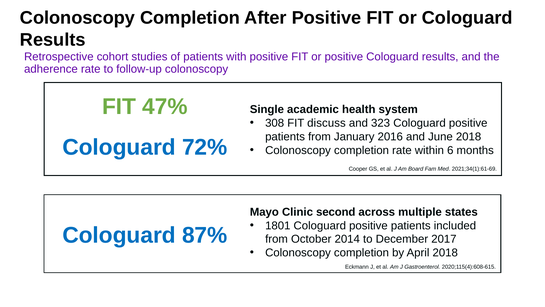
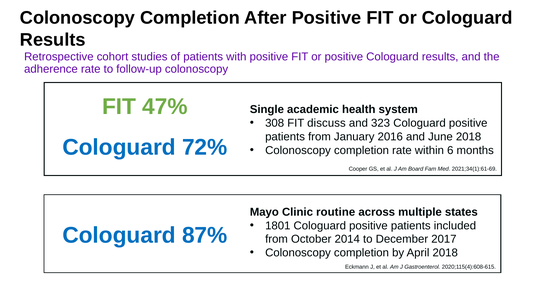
second: second -> routine
